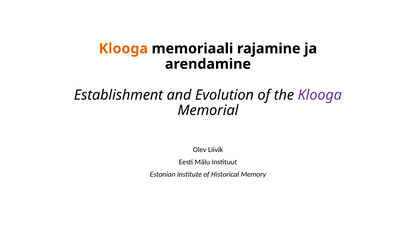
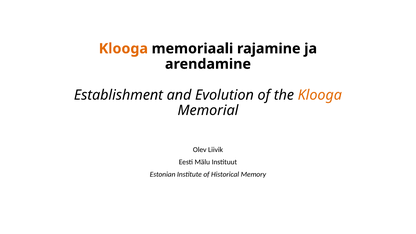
Klooga at (320, 95) colour: purple -> orange
